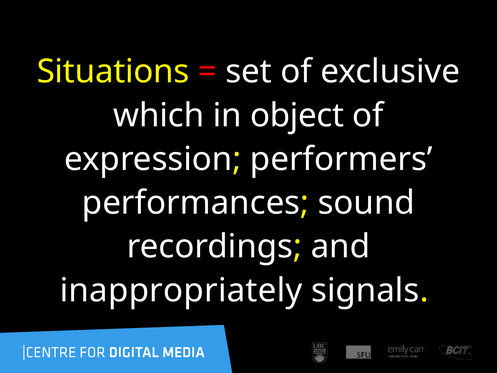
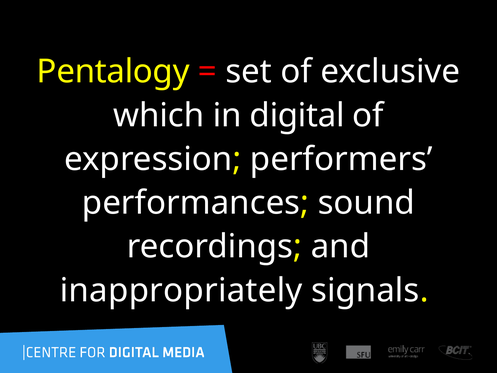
Situations: Situations -> Pentalogy
object: object -> digital
